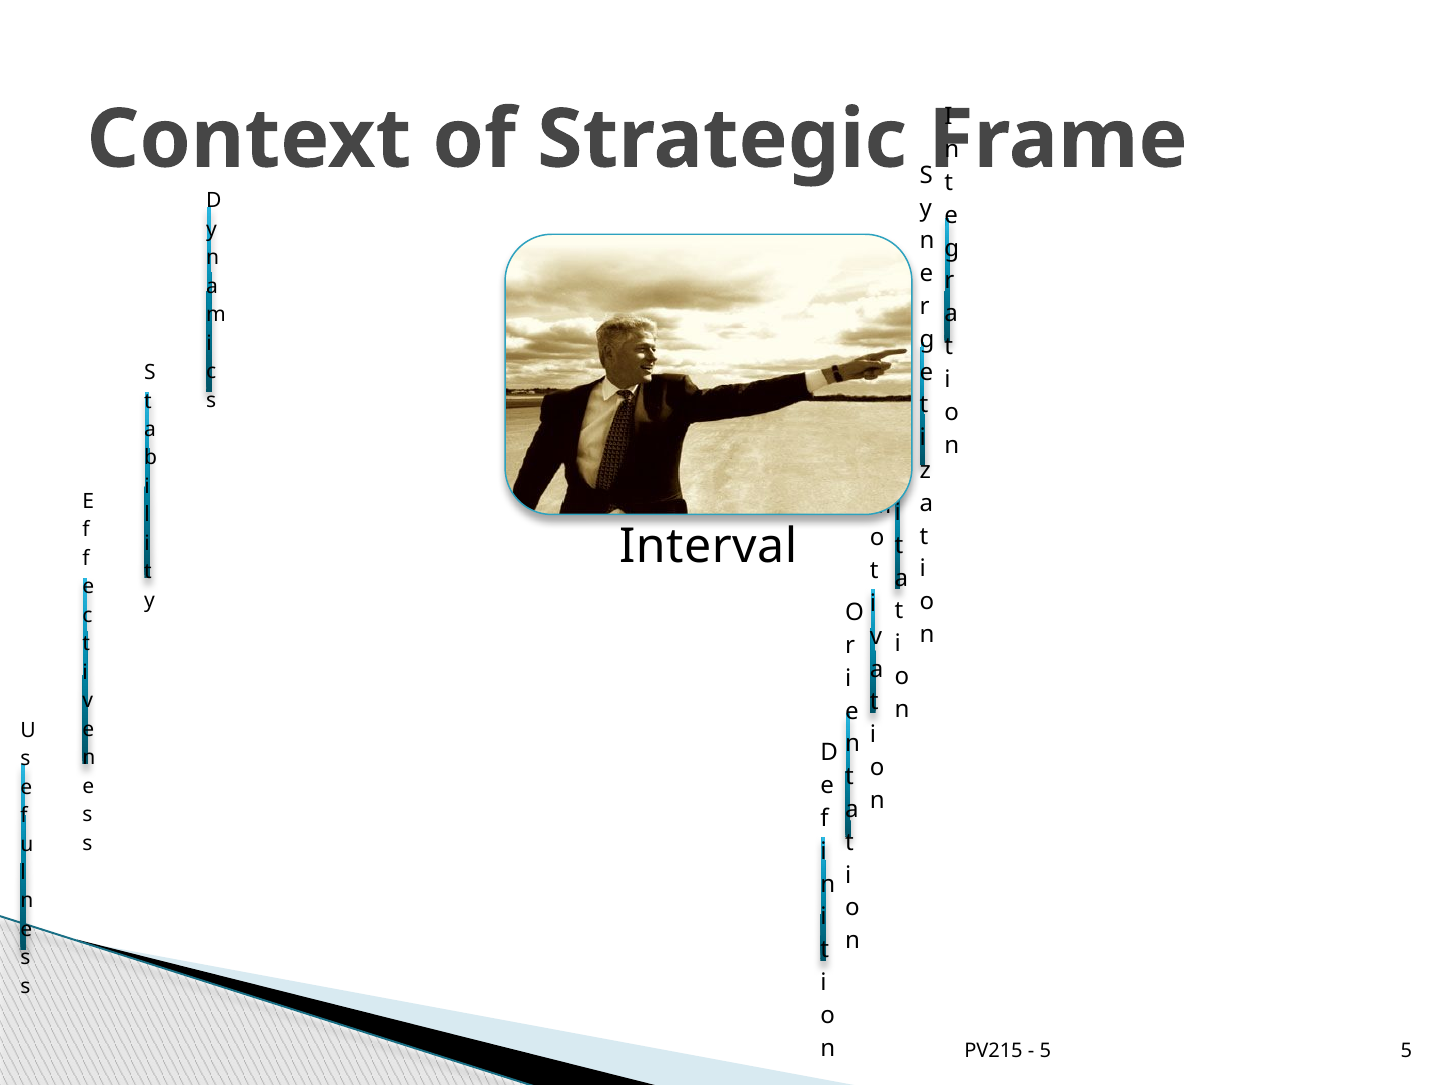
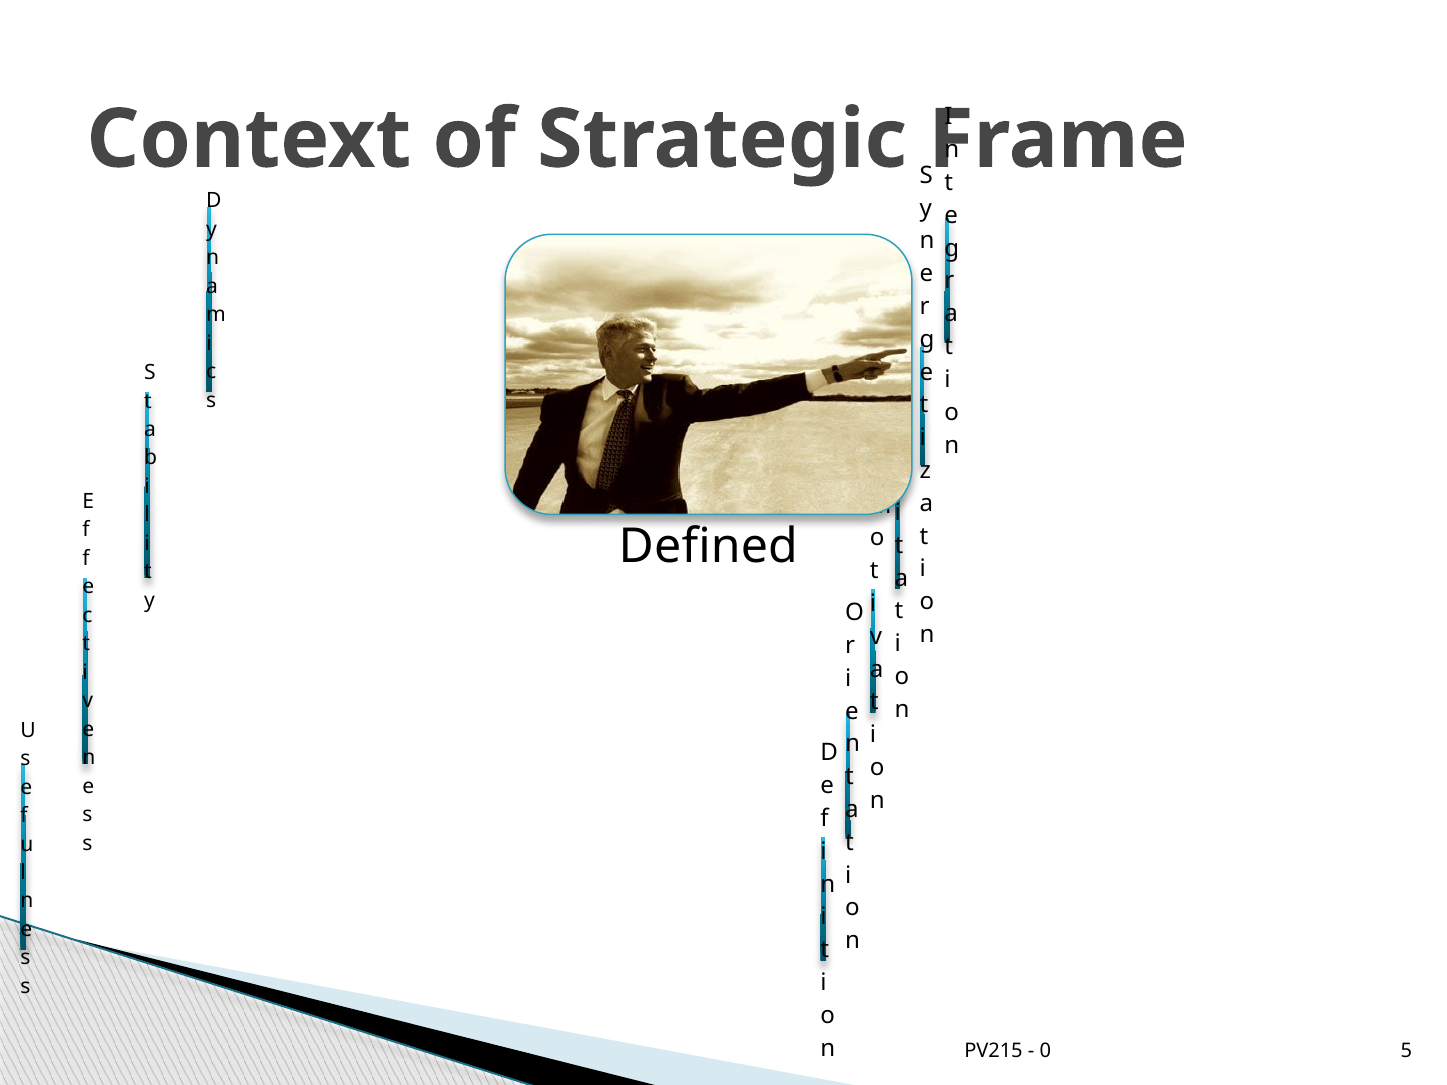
Interval: Interval -> Defined
5 at (1045, 1051): 5 -> 0
